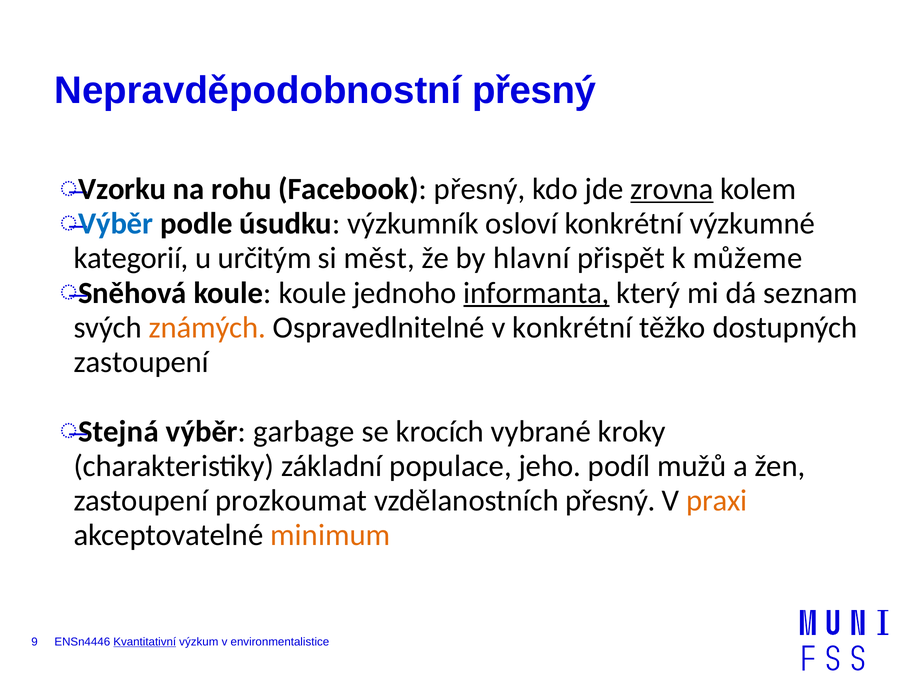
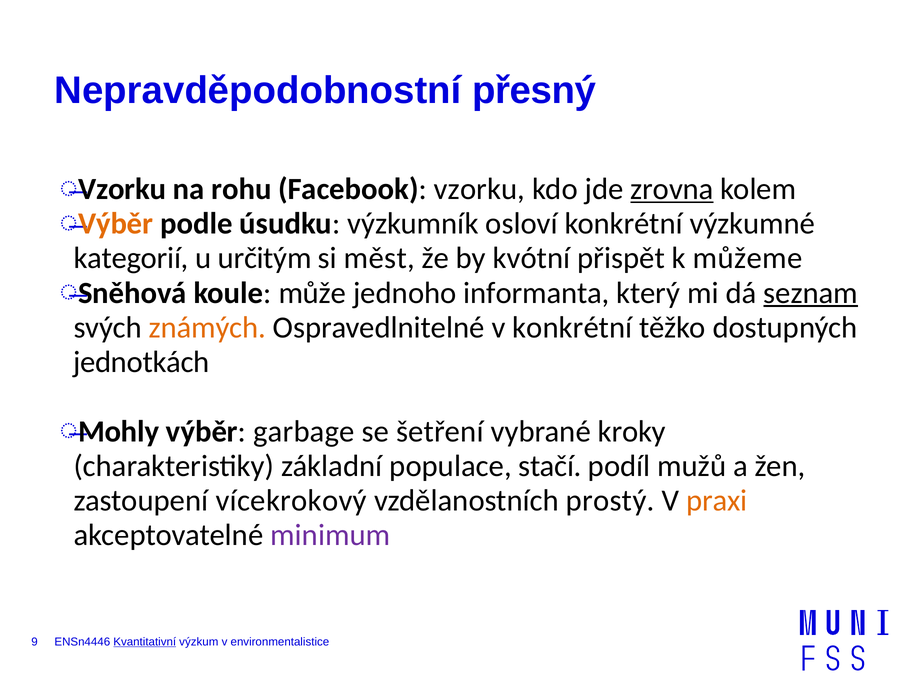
Facebook přesný: přesný -> vzorku
Výběr at (116, 224) colour: blue -> orange
hlavní: hlavní -> kvótní
koule koule: koule -> může
informanta underline: present -> none
seznam underline: none -> present
zastoupení at (141, 362): zastoupení -> jednotkách
Stejná: Stejná -> Mohly
krocích: krocích -> šetření
jeho: jeho -> stačí
prozkoumat: prozkoumat -> vícekrokový
vzdělanostních přesný: přesný -> prostý
minimum colour: orange -> purple
